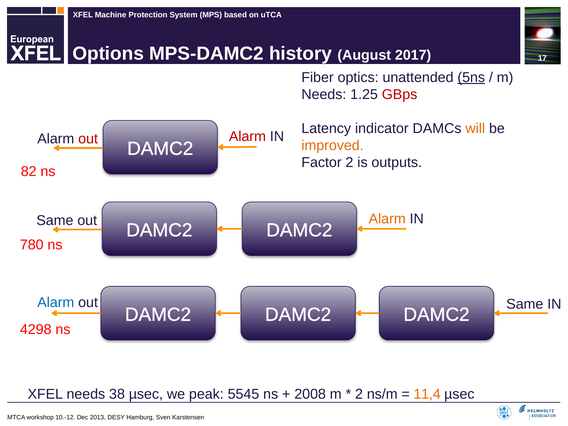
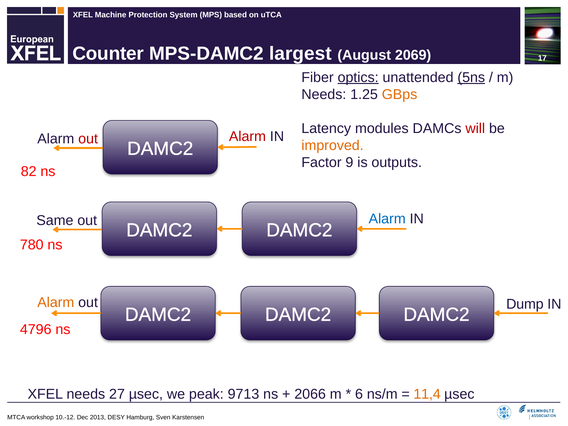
Options: Options -> Counter
history: history -> largest
2017: 2017 -> 2069
optics underline: none -> present
GBps colour: red -> orange
indicator: indicator -> modules
will colour: orange -> red
Factor 2: 2 -> 9
Alarm at (387, 219) colour: orange -> blue
Alarm at (56, 303) colour: blue -> orange
out Same: Same -> Dump
4298: 4298 -> 4796
38: 38 -> 27
5545: 5545 -> 9713
2008: 2008 -> 2066
2 at (359, 394): 2 -> 6
